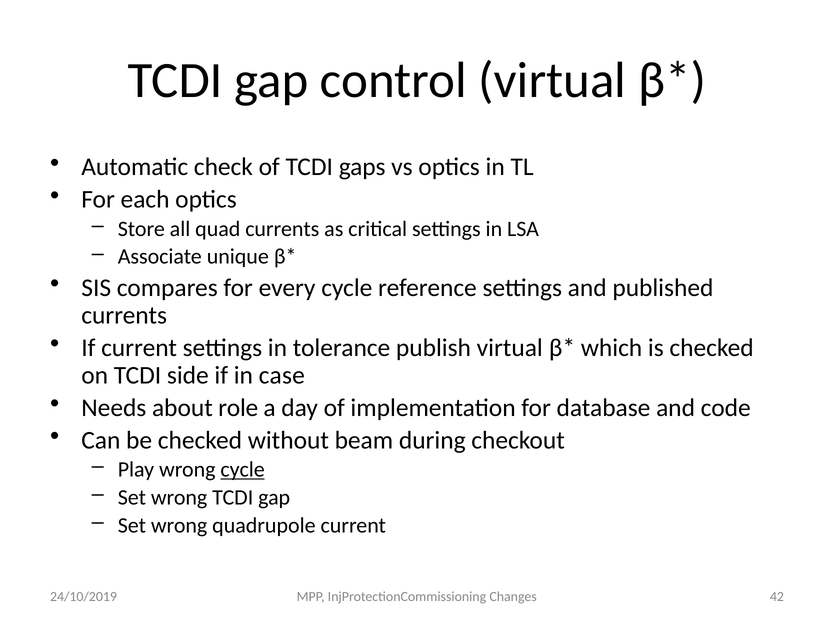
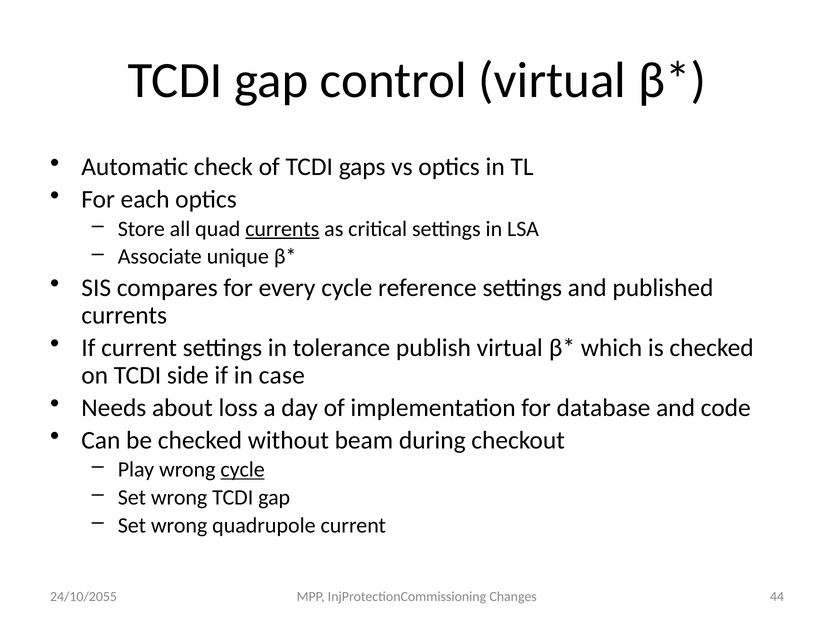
currents at (282, 229) underline: none -> present
role: role -> loss
42: 42 -> 44
24/10/2019: 24/10/2019 -> 24/10/2055
